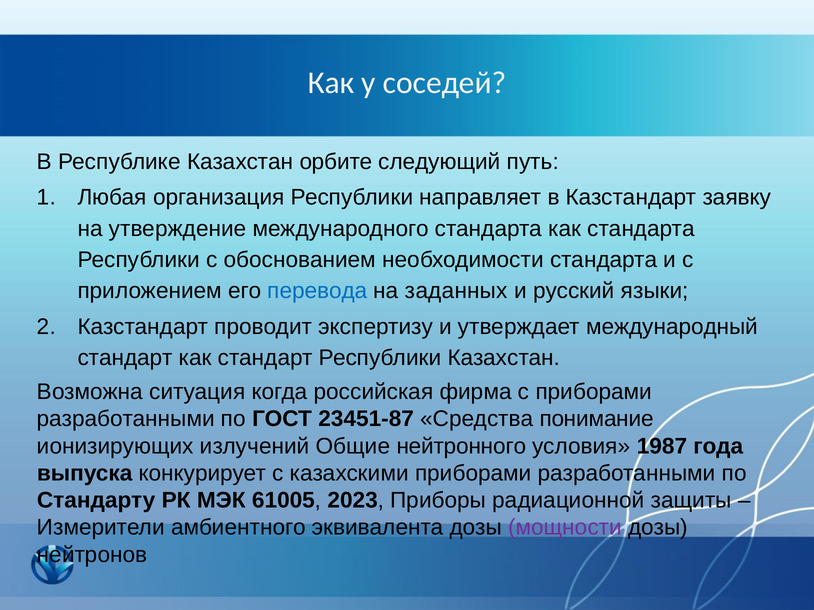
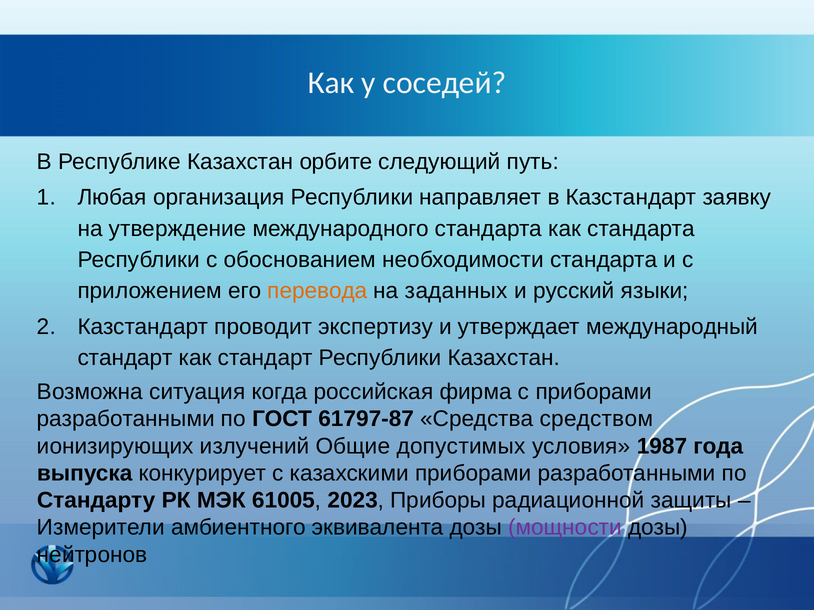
перевода colour: blue -> orange
23451-87: 23451-87 -> 61797-87
понимание: понимание -> средством
нейтронного: нейтронного -> допустимых
